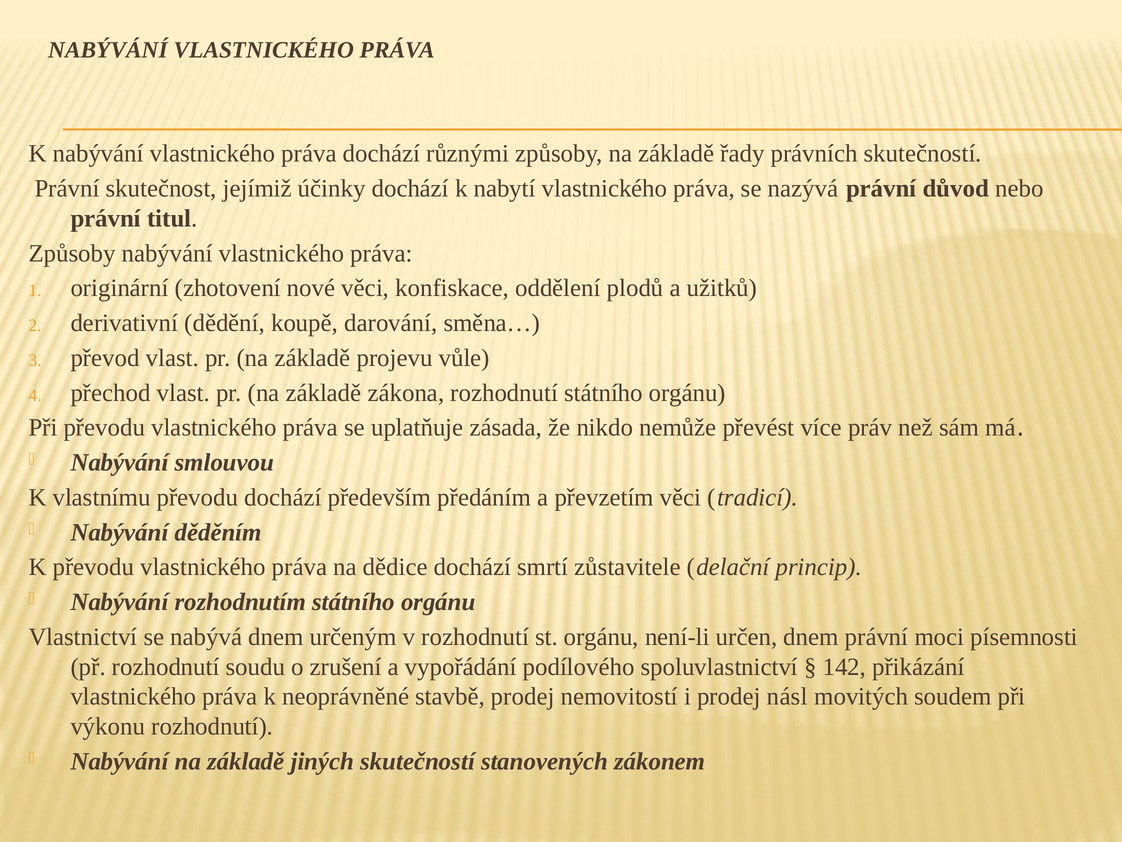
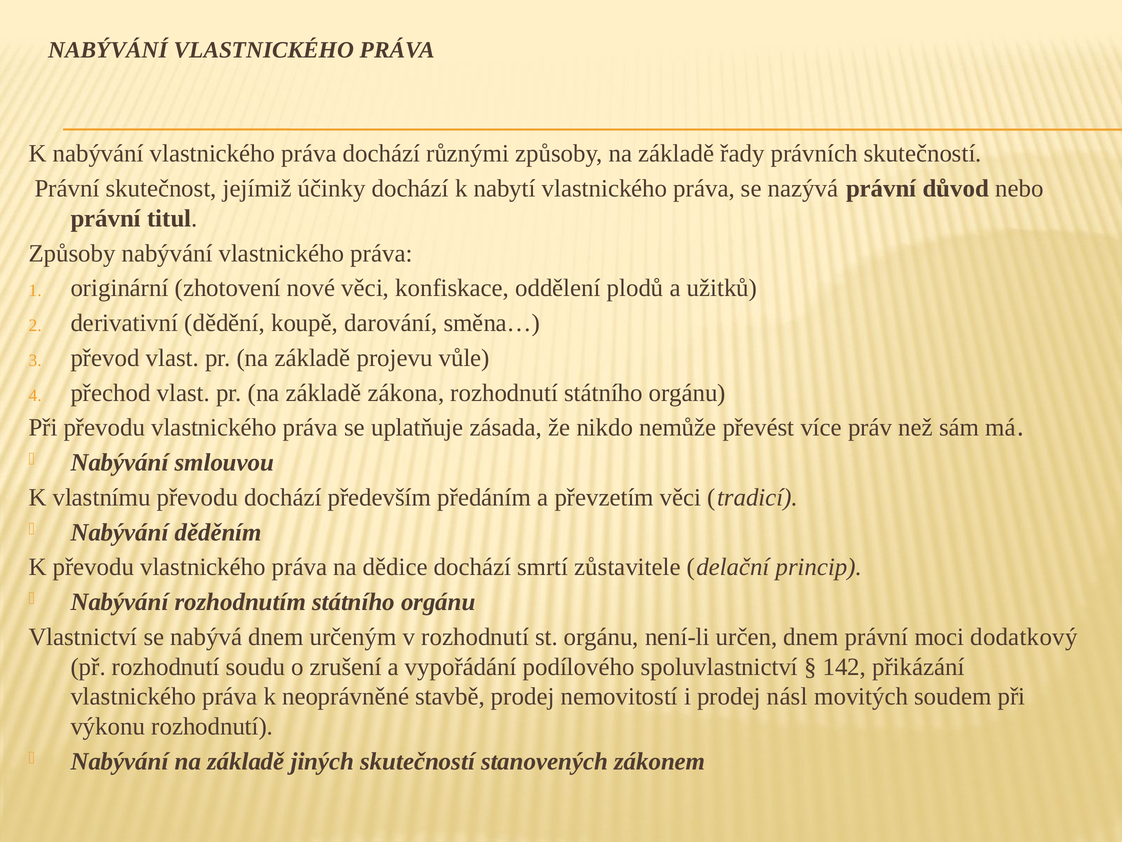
písemnosti: písemnosti -> dodatkový
